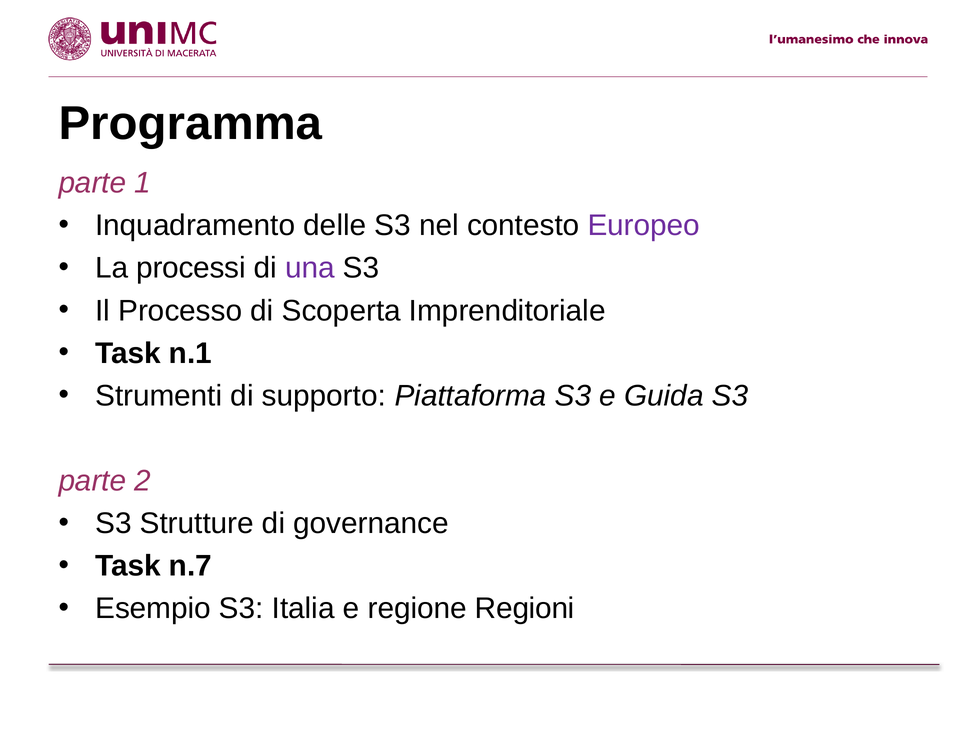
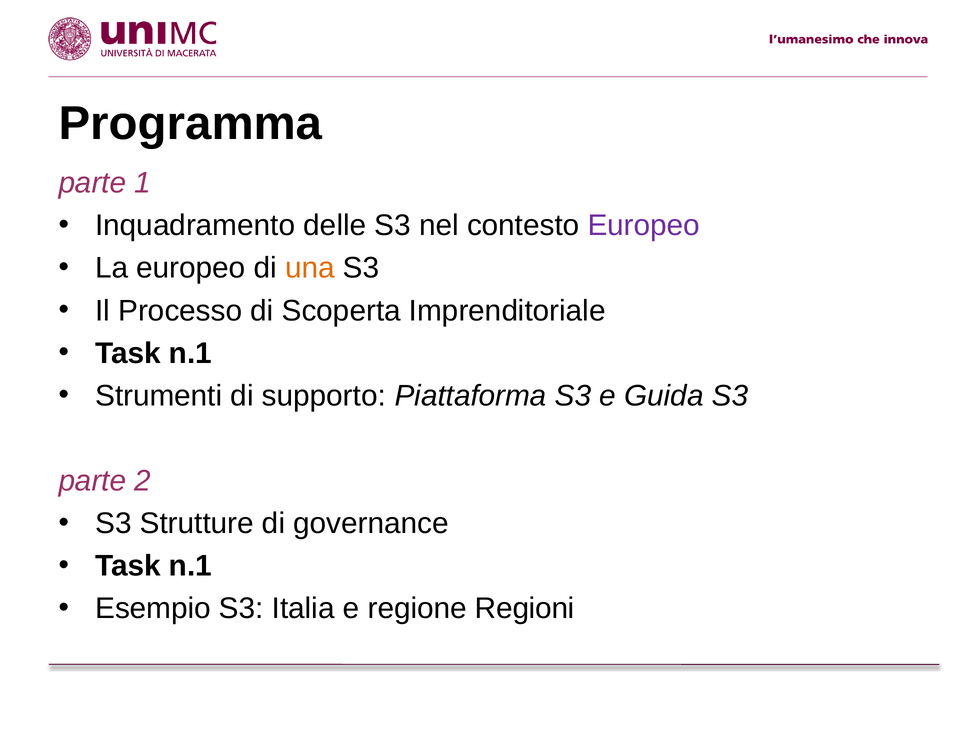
La processi: processi -> europeo
una colour: purple -> orange
n.7 at (190, 566): n.7 -> n.1
